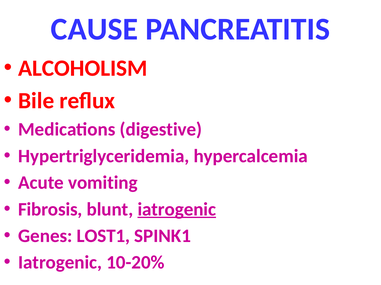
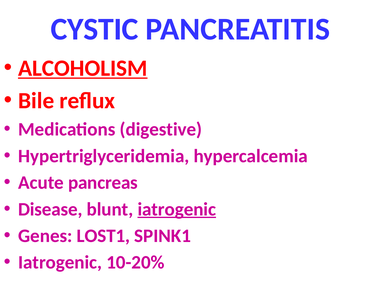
CAUSE: CAUSE -> CYSTIC
ALCOHOLISM underline: none -> present
vomiting: vomiting -> pancreas
Fibrosis: Fibrosis -> Disease
